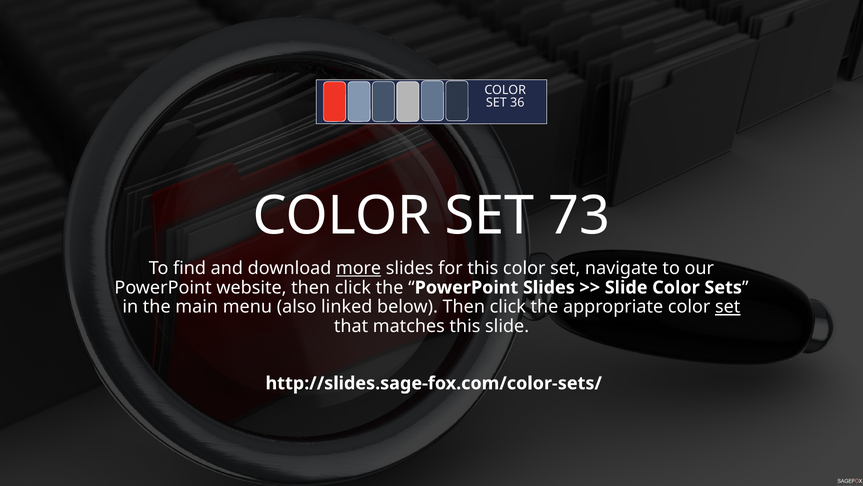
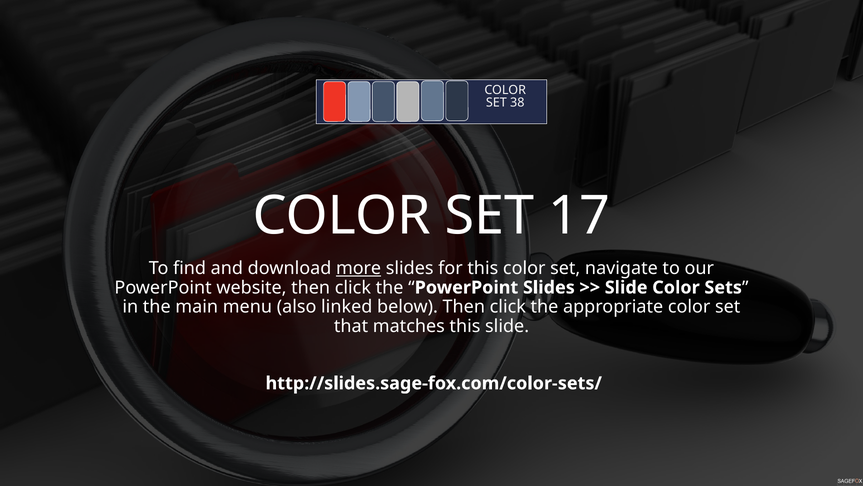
36: 36 -> 38
73: 73 -> 17
set at (728, 307) underline: present -> none
